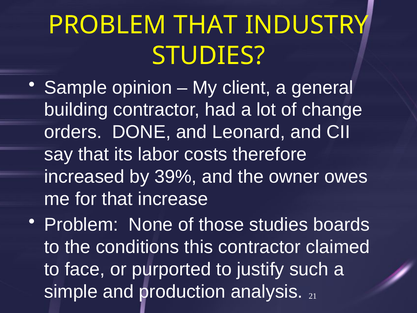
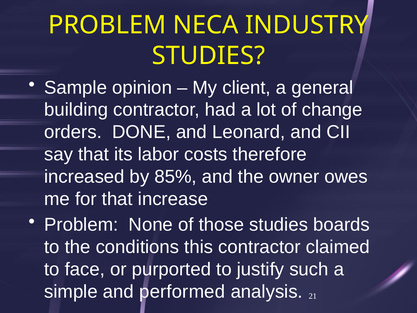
PROBLEM THAT: THAT -> NECA
39%: 39% -> 85%
production: production -> performed
